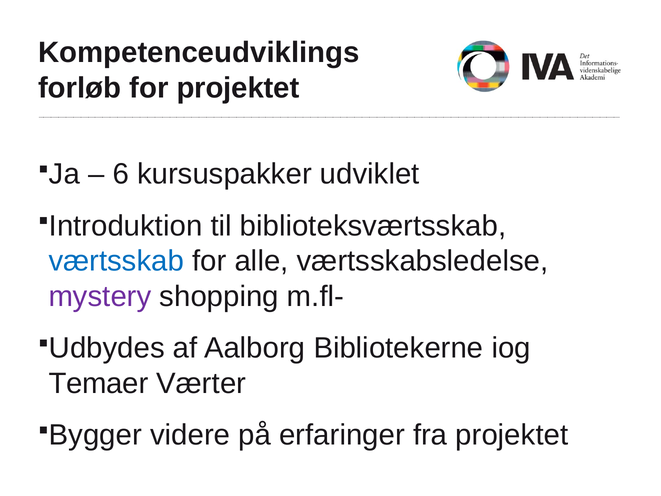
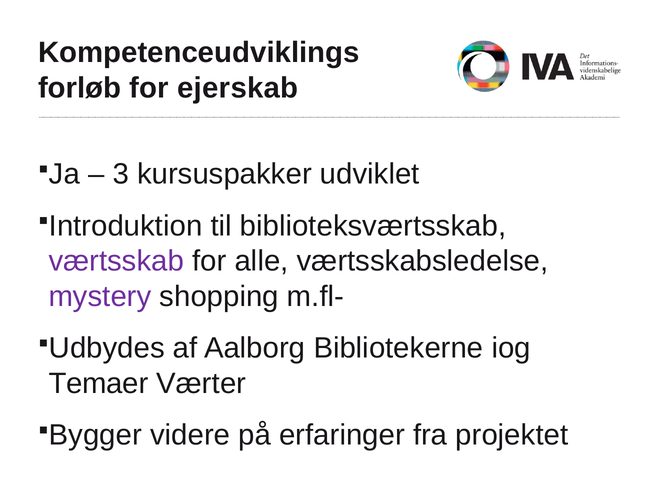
for projektet: projektet -> ejerskab
6: 6 -> 3
værtsskab colour: blue -> purple
